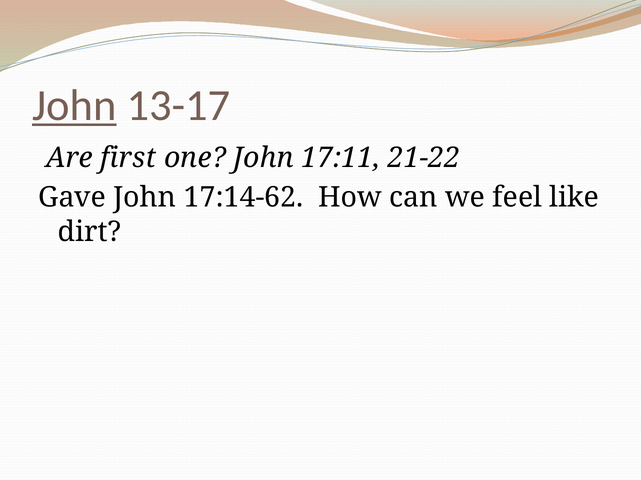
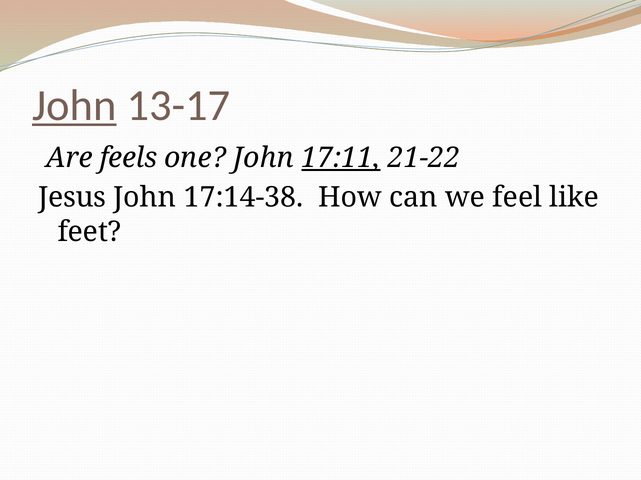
first: first -> feels
17:11 underline: none -> present
Gave: Gave -> Jesus
17:14-62: 17:14-62 -> 17:14-38
dirt: dirt -> feet
